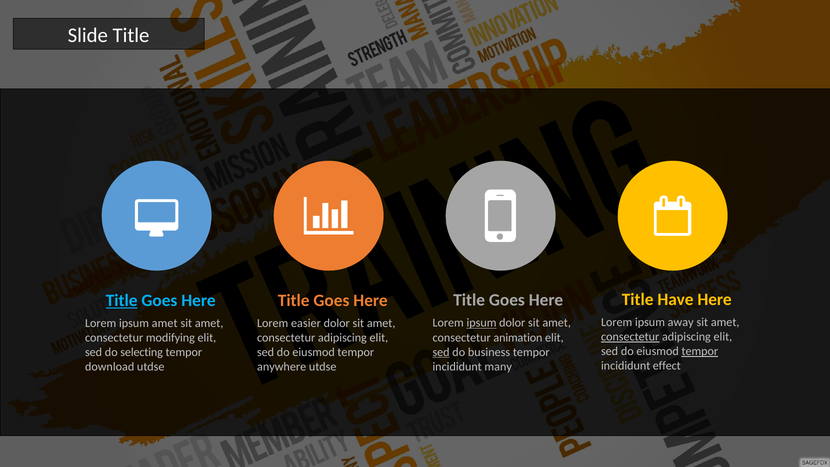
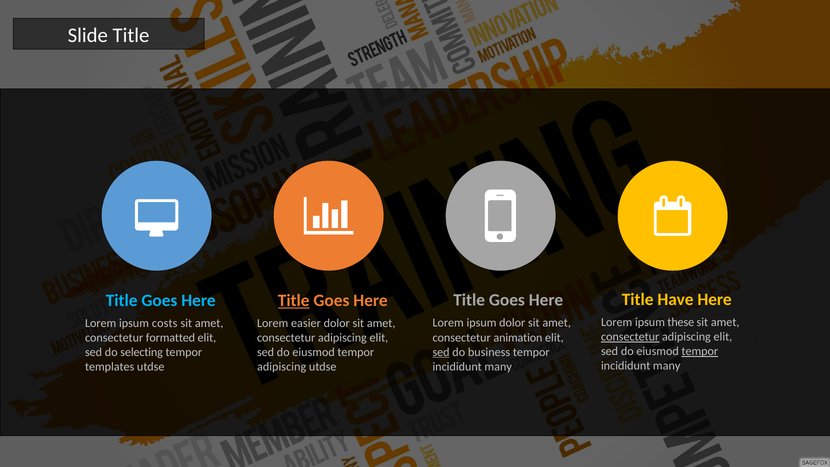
Title at (122, 300) underline: present -> none
Title at (294, 300) underline: none -> present
away: away -> these
ipsum at (481, 323) underline: present -> none
ipsum amet: amet -> costs
modifying: modifying -> formatted
effect at (667, 366): effect -> many
download: download -> templates
anywhere at (282, 367): anywhere -> adipiscing
